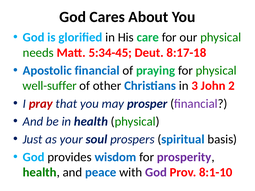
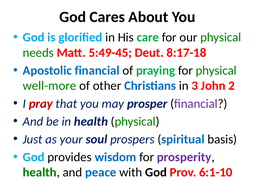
5:34-45: 5:34-45 -> 5:49-45
well-suffer: well-suffer -> well-more
God at (156, 173) colour: purple -> black
8:1-10: 8:1-10 -> 6:1-10
